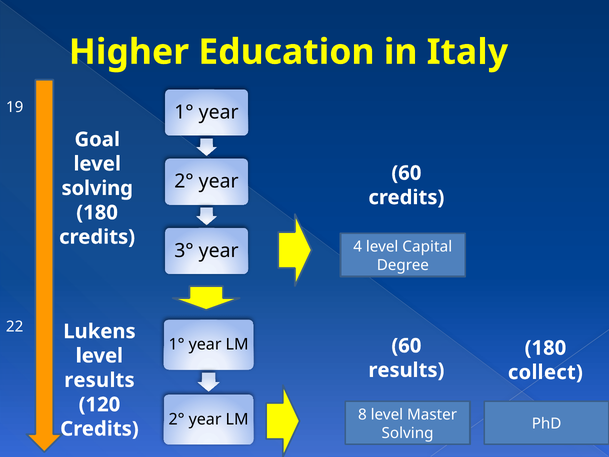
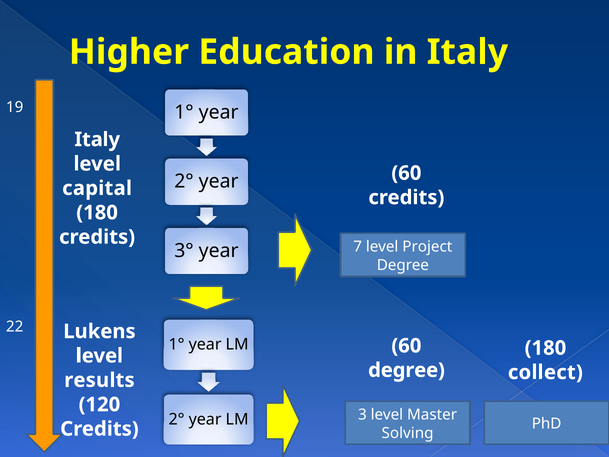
Goal at (97, 139): Goal -> Italy
solving at (97, 188): solving -> capital
4: 4 -> 7
Capital: Capital -> Project
results at (406, 370): results -> degree
8: 8 -> 3
